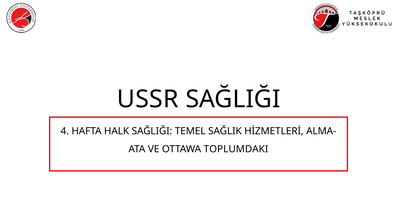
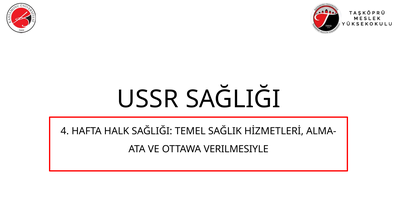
TOPLUMDAKI: TOPLUMDAKI -> VERILMESIYLE
